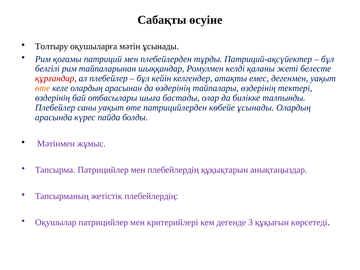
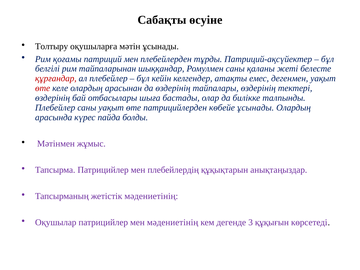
Ромулмен келді: келді -> саны
өте at (43, 88) colour: orange -> red
жетістік плебейлердің: плебейлердің -> мәдениетінің
мен критерийлері: критерийлері -> мәдениетінің
